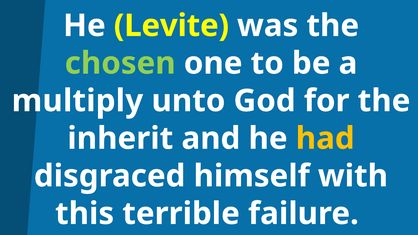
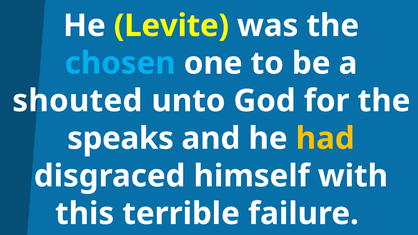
chosen colour: light green -> light blue
multiply: multiply -> shouted
inherit: inherit -> speaks
